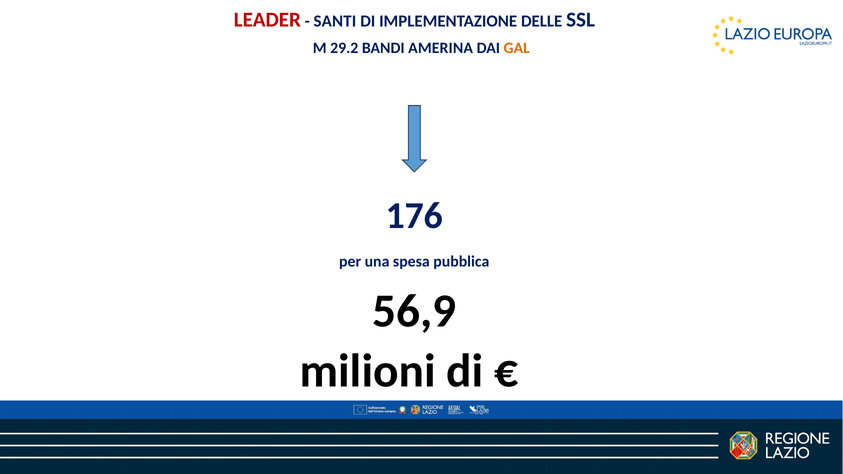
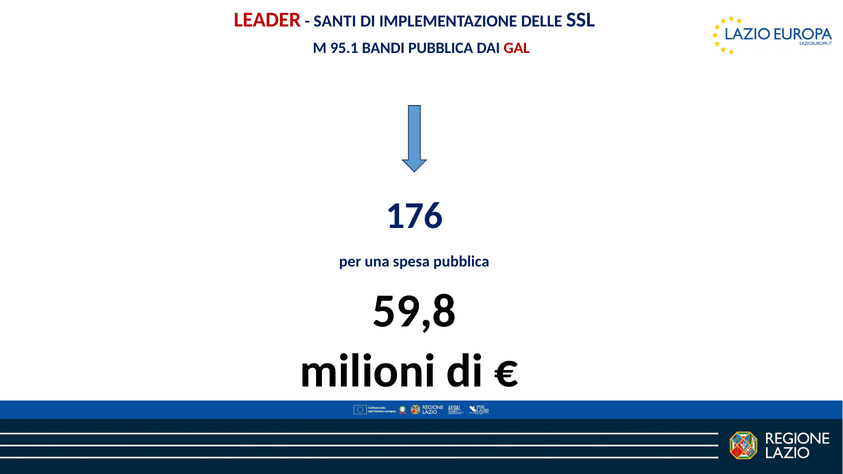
29.2: 29.2 -> 95.1
BANDI AMERINA: AMERINA -> PUBBLICA
GAL colour: orange -> red
56,9: 56,9 -> 59,8
